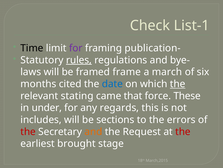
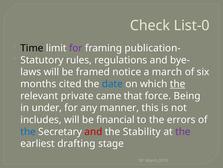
List-1: List-1 -> List-0
rules underline: present -> none
frame: frame -> notice
stating: stating -> private
These: These -> Being
regards: regards -> manner
sections: sections -> financial
the at (28, 131) colour: red -> blue
and at (93, 131) colour: orange -> red
Request: Request -> Stability
the at (183, 131) colour: red -> purple
brought: brought -> drafting
